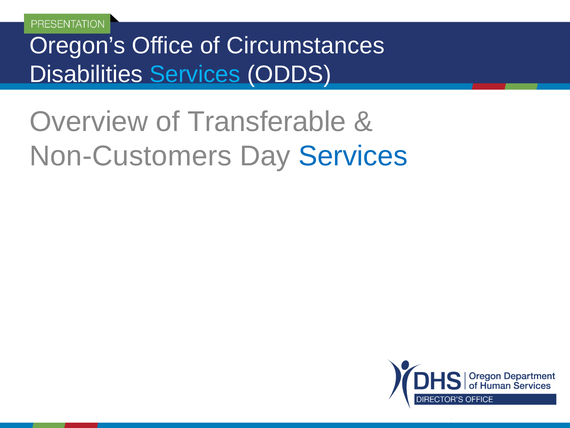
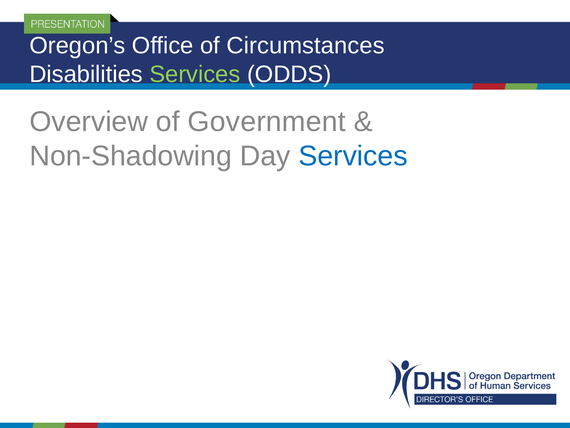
Services at (195, 74) colour: light blue -> light green
Transferable: Transferable -> Government
Non-Customers: Non-Customers -> Non-Shadowing
